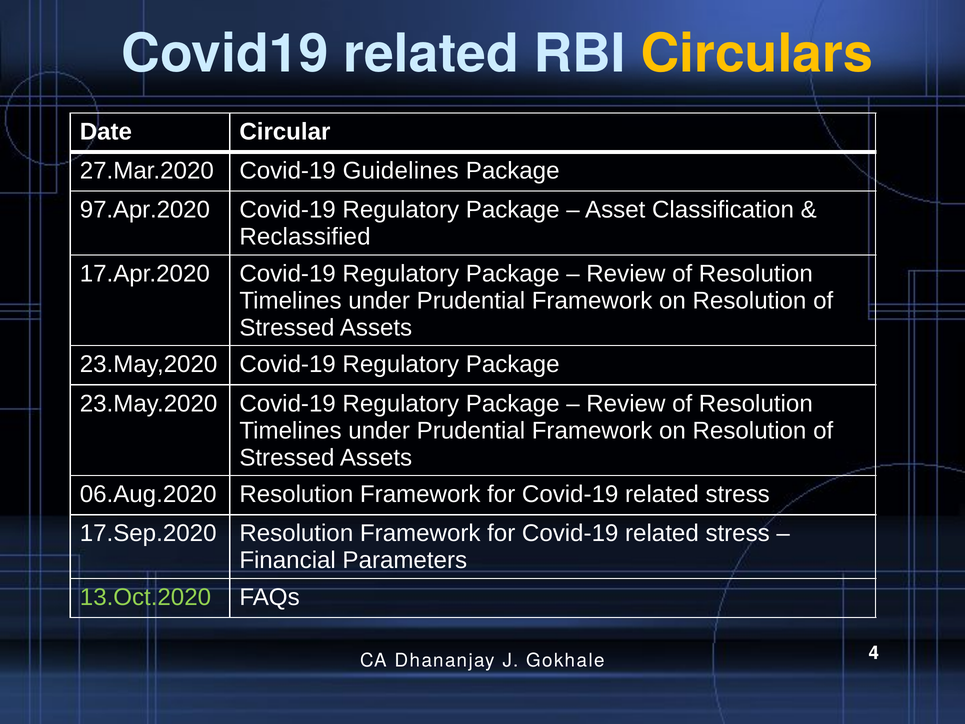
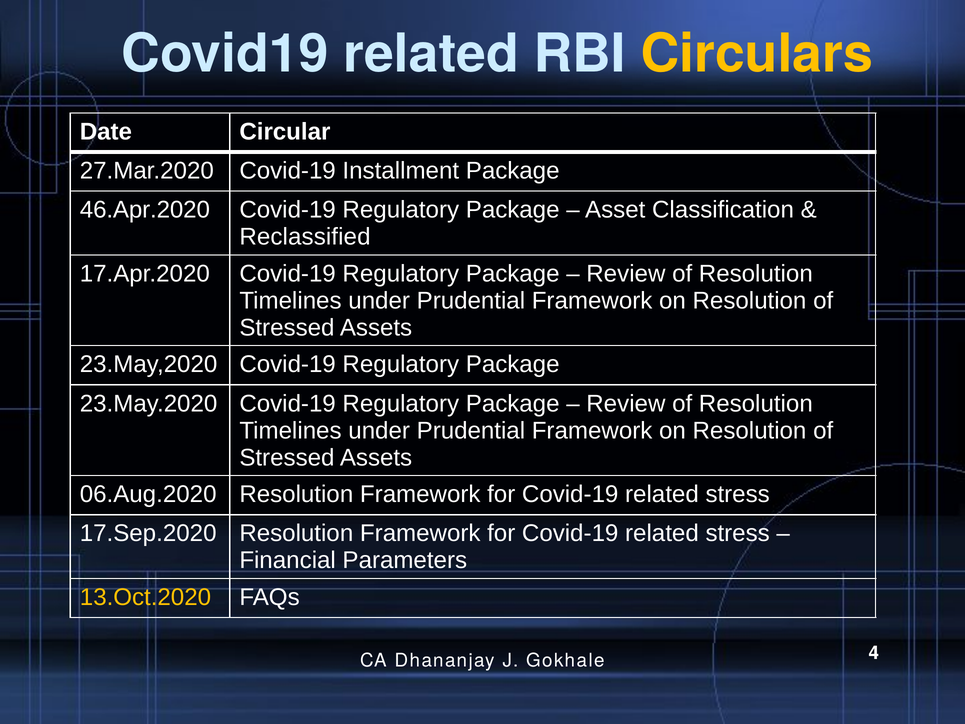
Guidelines: Guidelines -> Installment
97.Apr.2020: 97.Apr.2020 -> 46.Apr.2020
13.Oct.2020 colour: light green -> yellow
